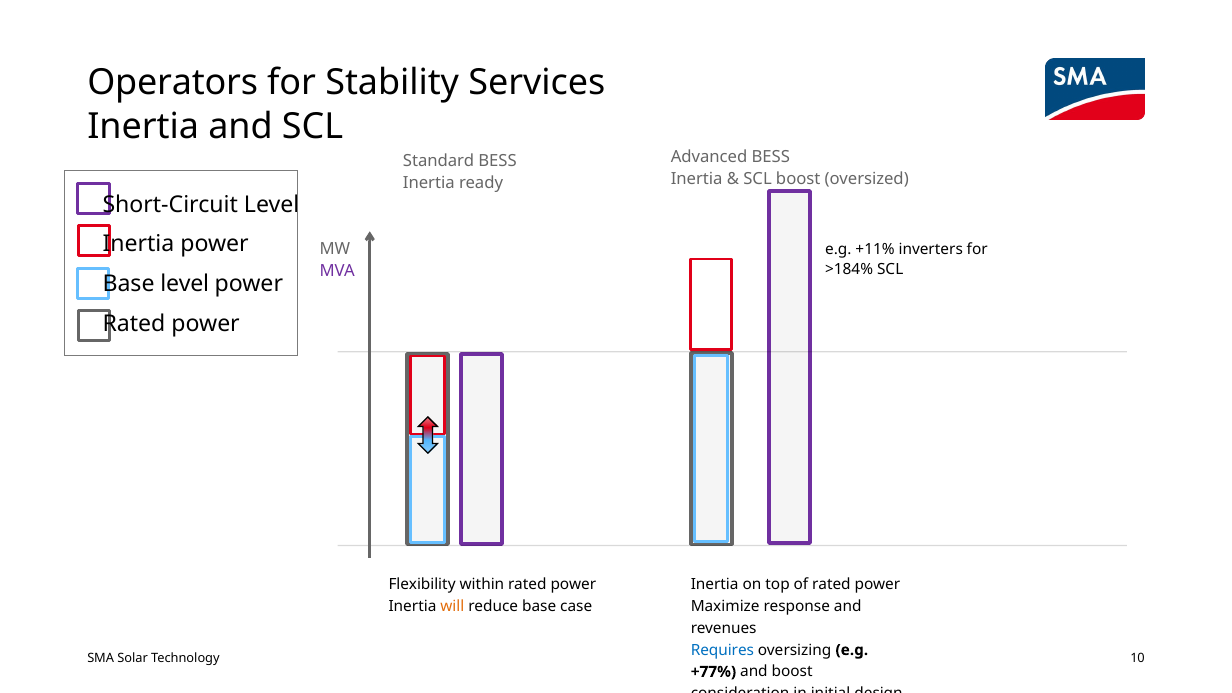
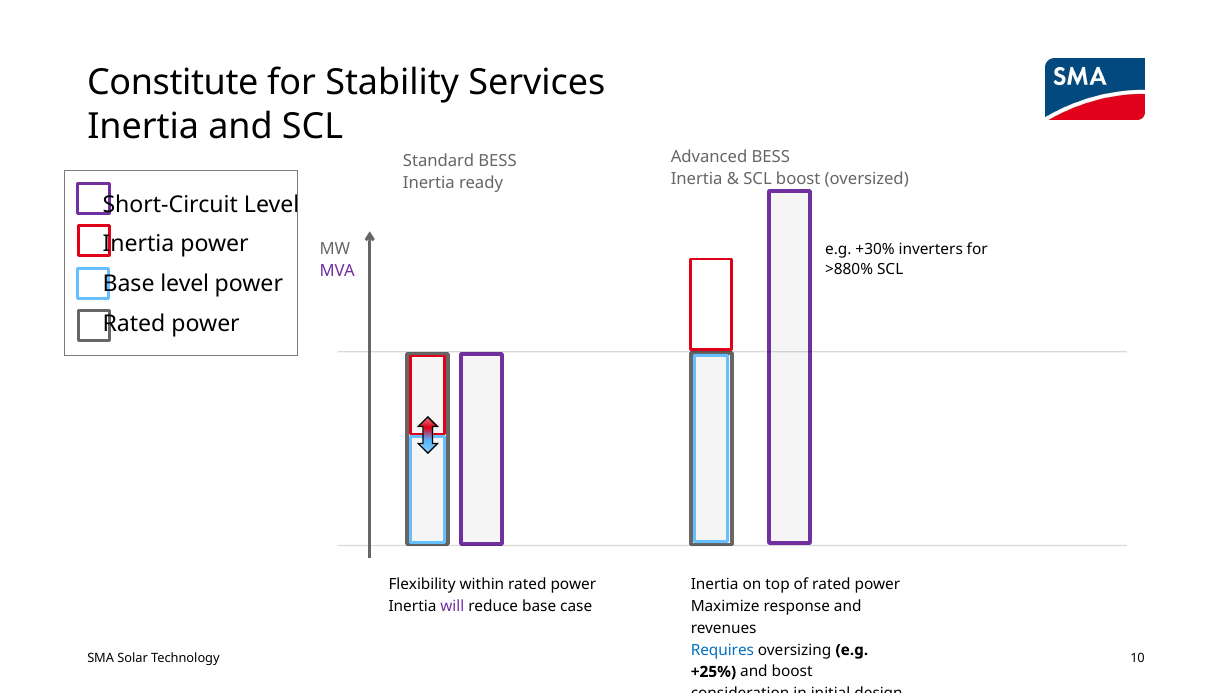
Operators: Operators -> Constitute
+11%: +11% -> +30%
>184%: >184% -> >880%
will colour: orange -> purple
+77%: +77% -> +25%
